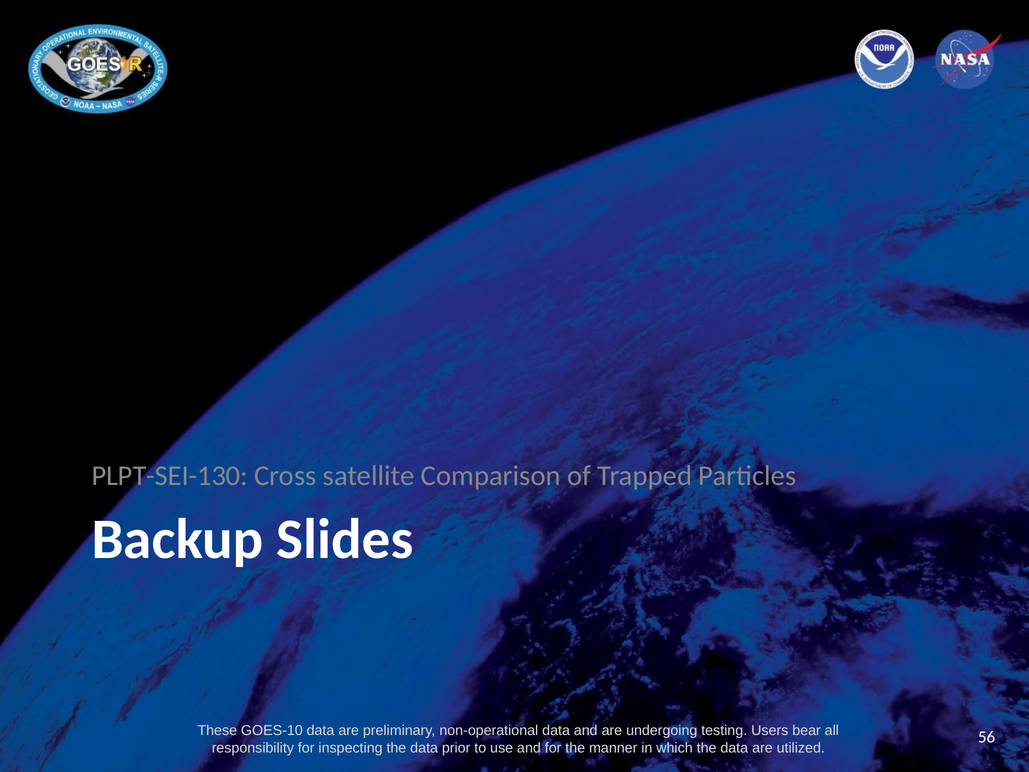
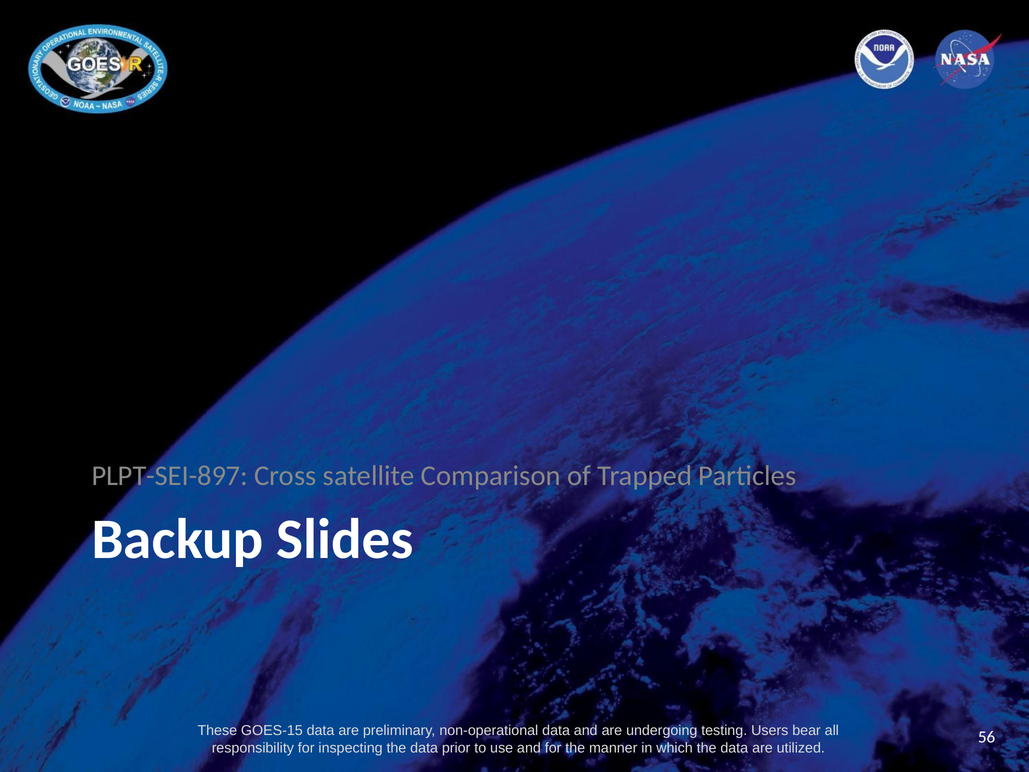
PLPT-SEI-130: PLPT-SEI-130 -> PLPT-SEI-897
GOES-10: GOES-10 -> GOES-15
